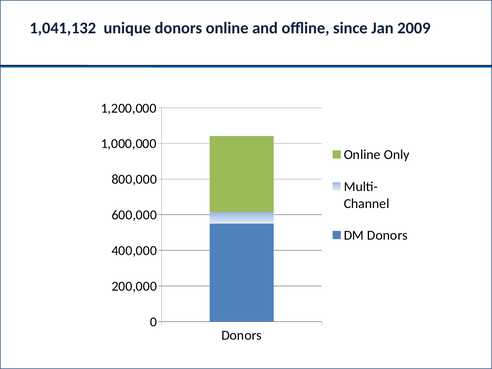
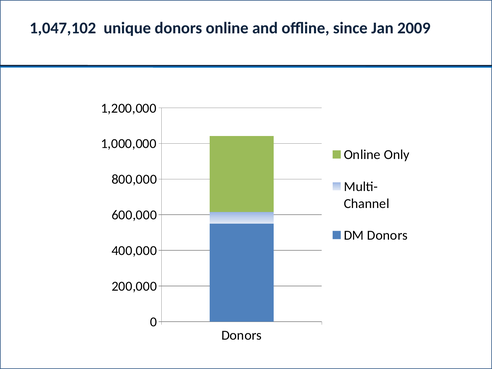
1,041,132: 1,041,132 -> 1,047,102
